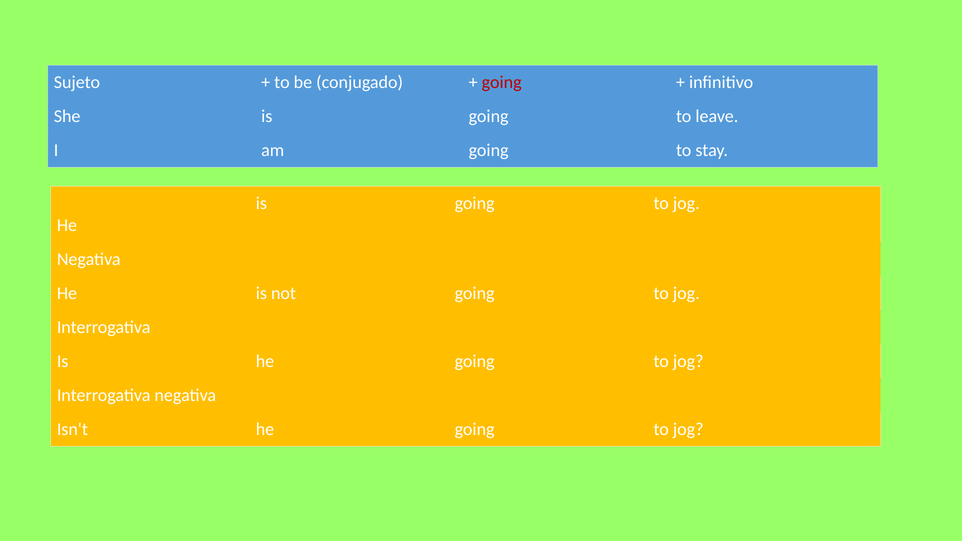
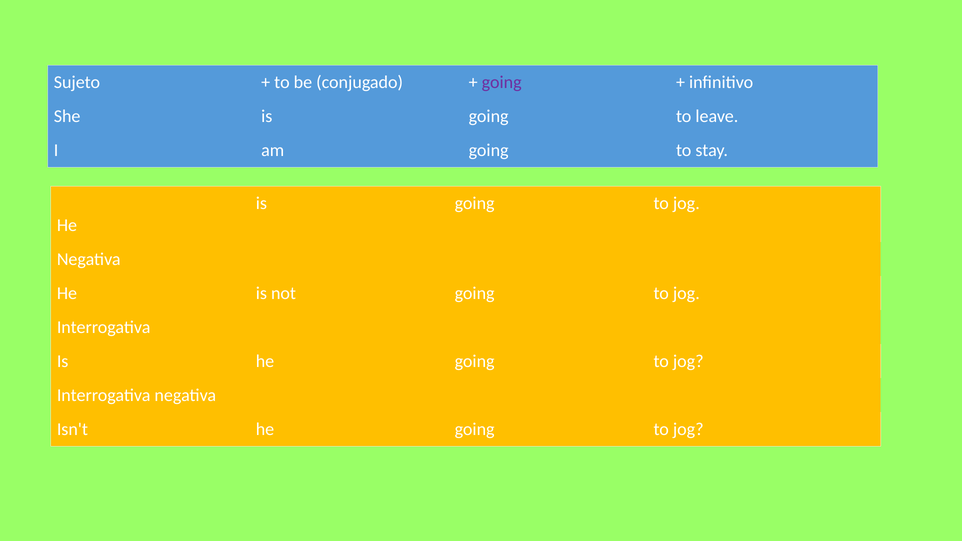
going at (502, 82) colour: red -> purple
